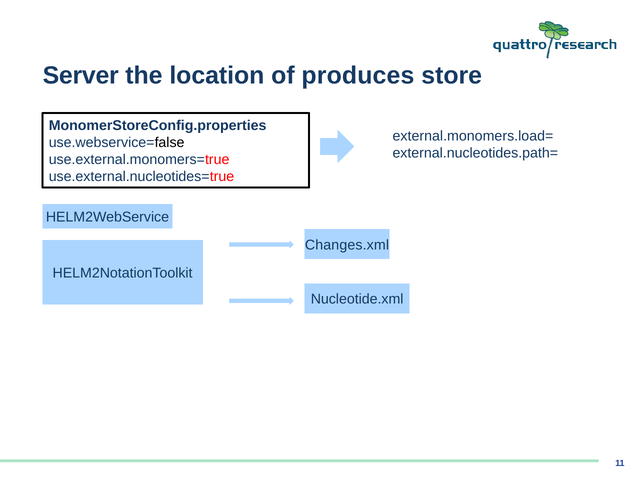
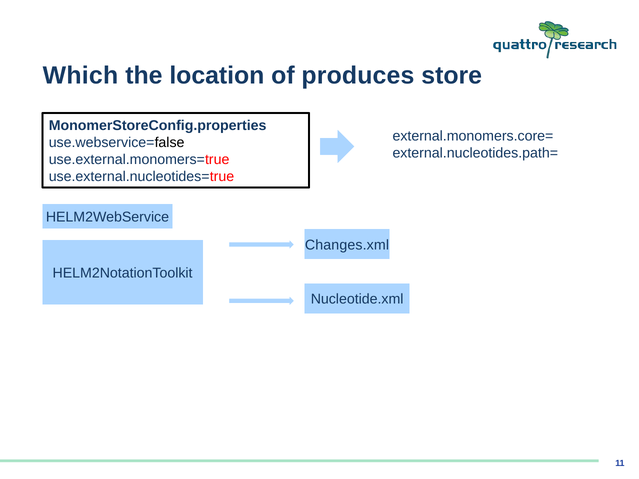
Server: Server -> Which
external.monomers.load=: external.monomers.load= -> external.monomers.core=
